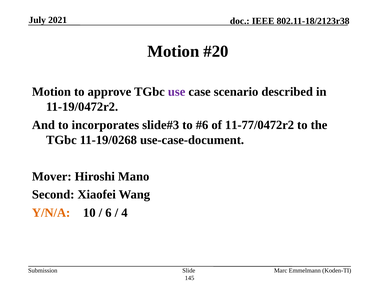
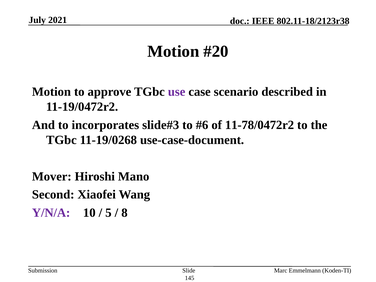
11-77/0472r2: 11-77/0472r2 -> 11-78/0472r2
Y/N/A colour: orange -> purple
6: 6 -> 5
4: 4 -> 8
